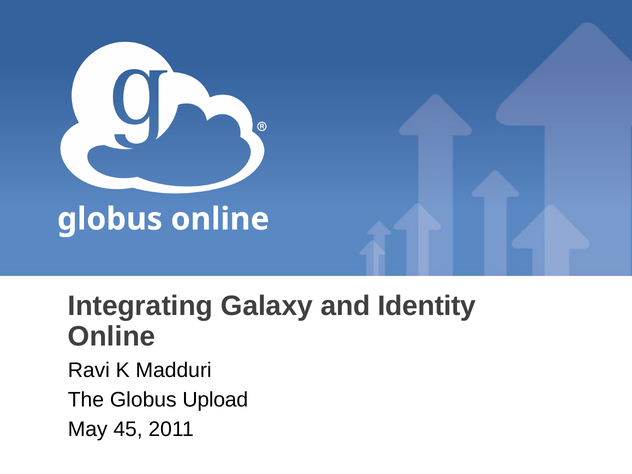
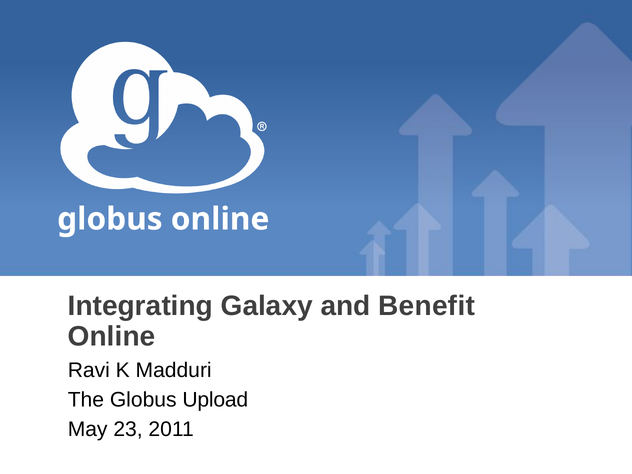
Identity: Identity -> Benefit
45: 45 -> 23
